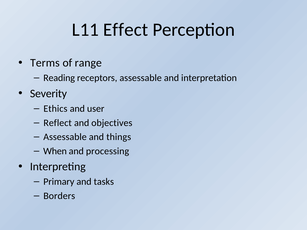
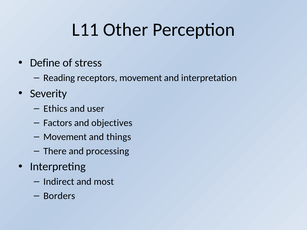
Effect: Effect -> Other
Terms: Terms -> Define
range: range -> stress
receptors assessable: assessable -> movement
Reflect: Reflect -> Factors
Assessable at (65, 137): Assessable -> Movement
When: When -> There
Primary: Primary -> Indirect
tasks: tasks -> most
